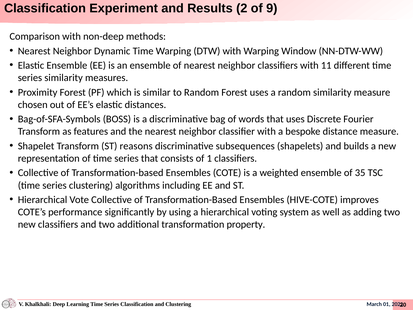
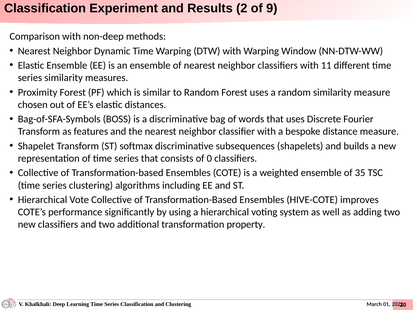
reasons: reasons -> softmax
1: 1 -> 0
